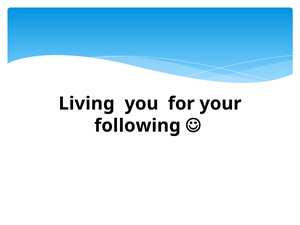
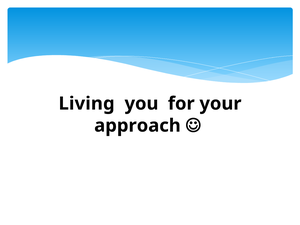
following: following -> approach
